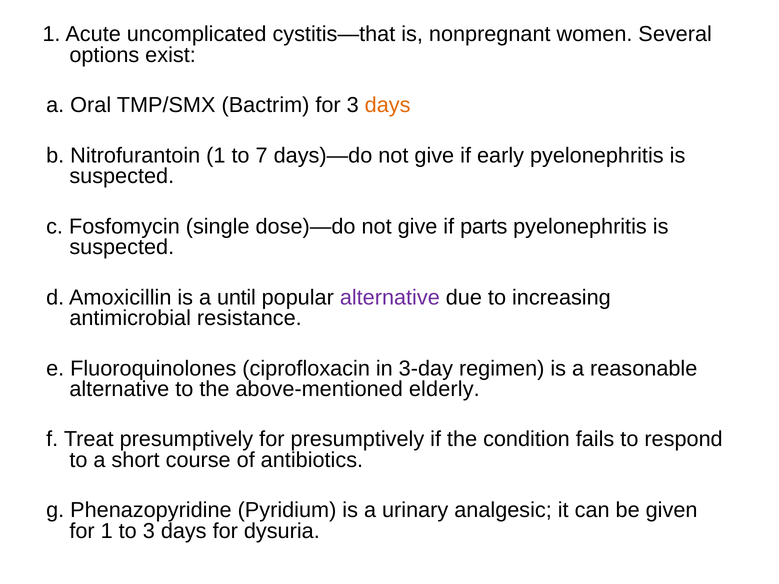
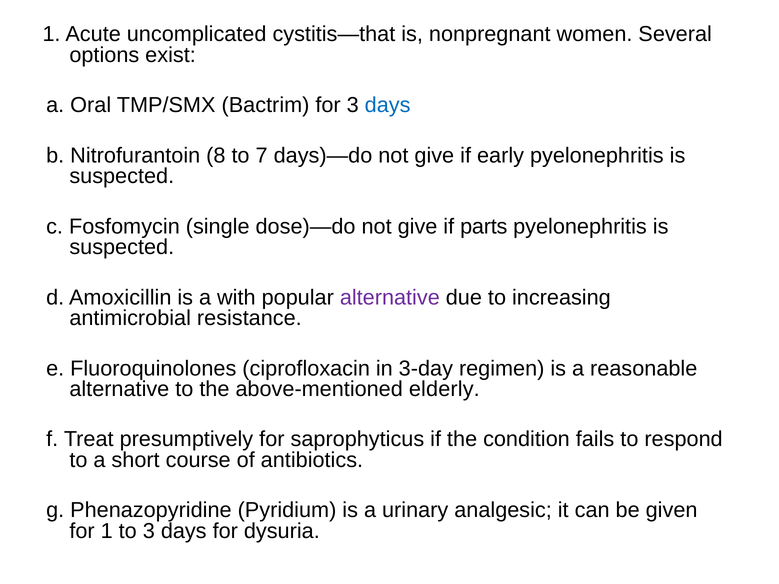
days at (388, 105) colour: orange -> blue
Nitrofurantoin 1: 1 -> 8
until: until -> with
for presumptively: presumptively -> saprophyticus
